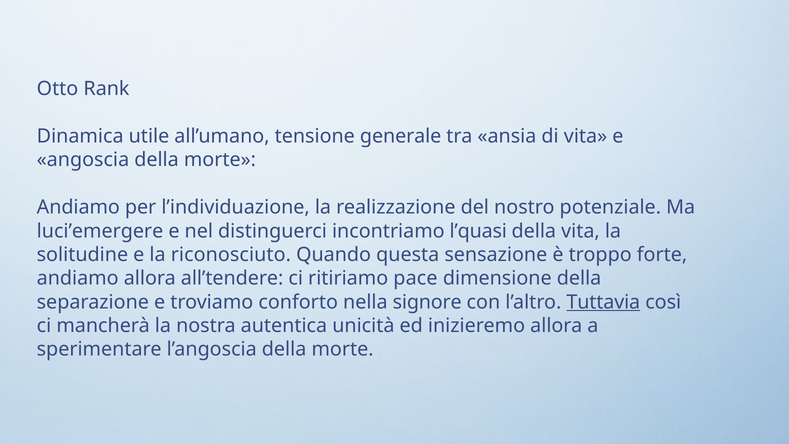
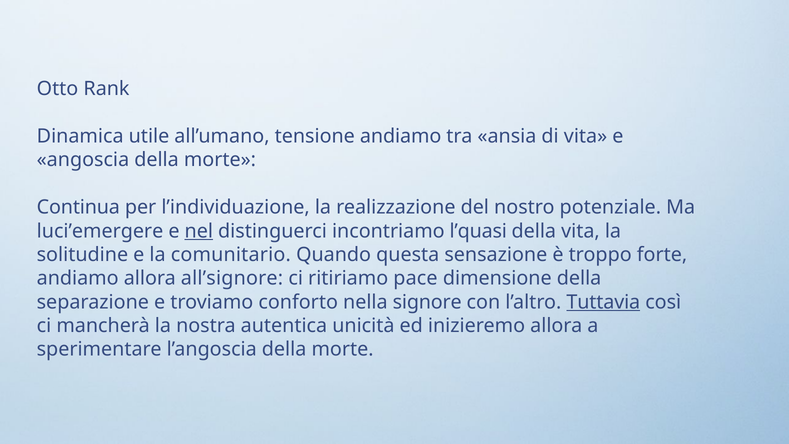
tensione generale: generale -> andiamo
Andiamo at (78, 207): Andiamo -> Continua
nel underline: none -> present
riconosciuto: riconosciuto -> comunitario
all’tendere: all’tendere -> all’signore
